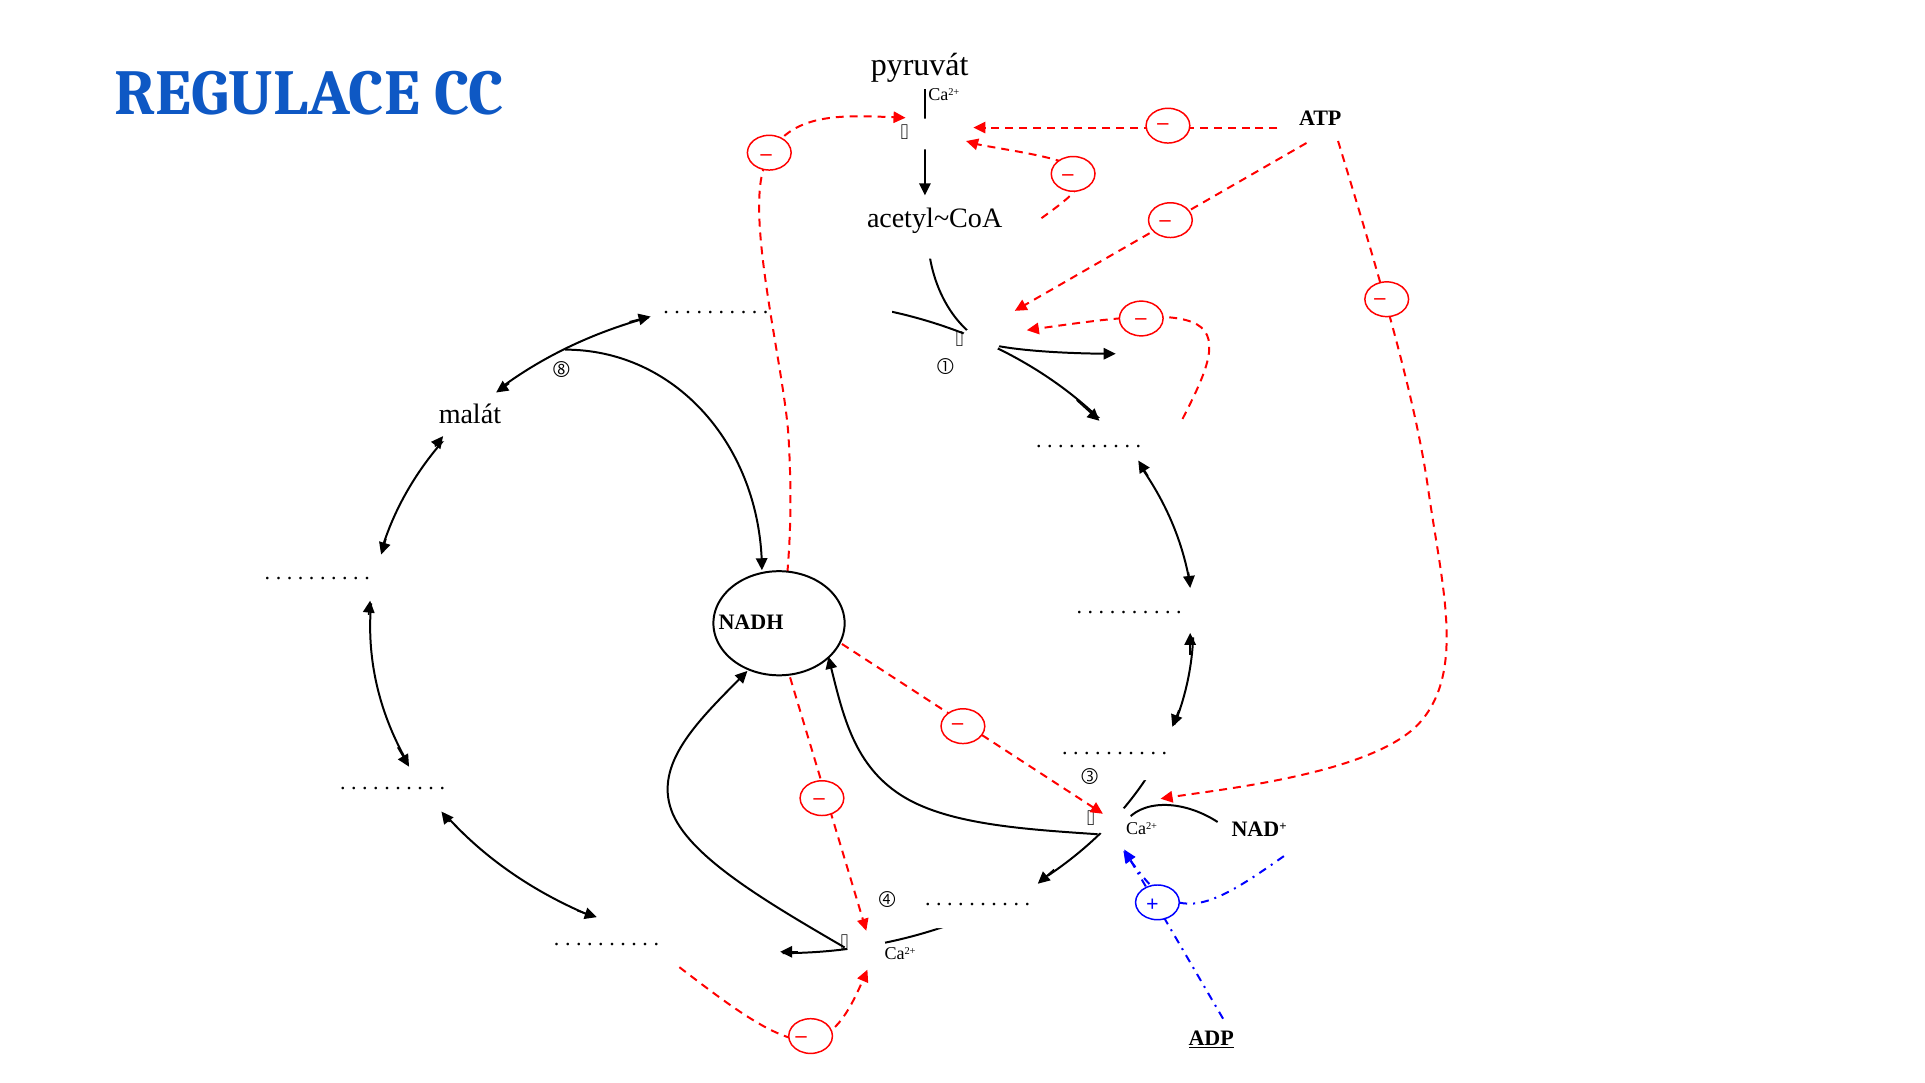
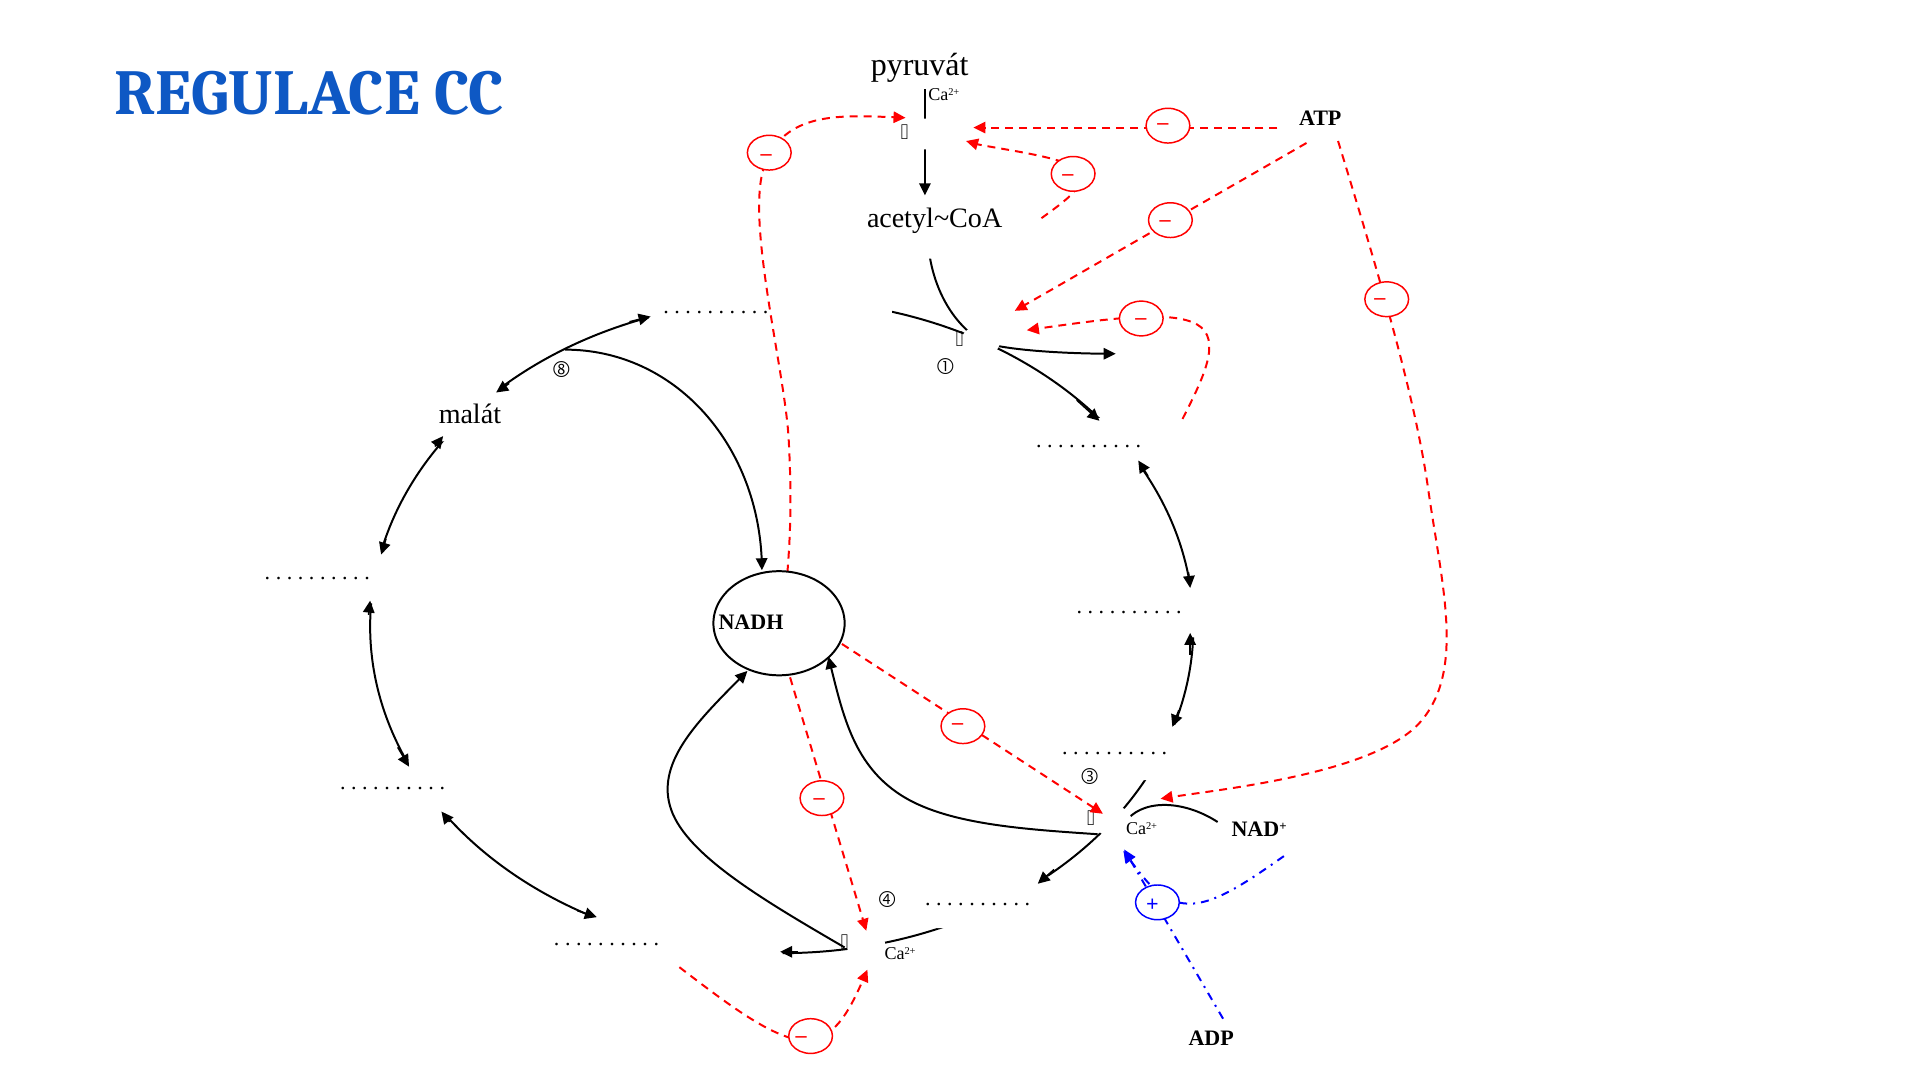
ADP underline: present -> none
